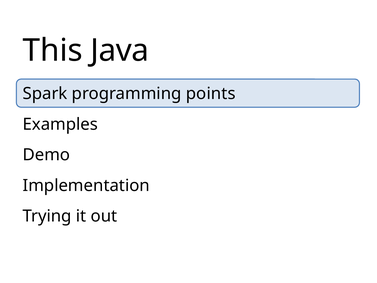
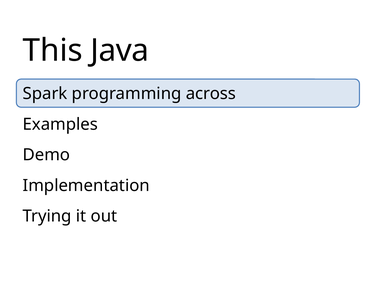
points: points -> across
